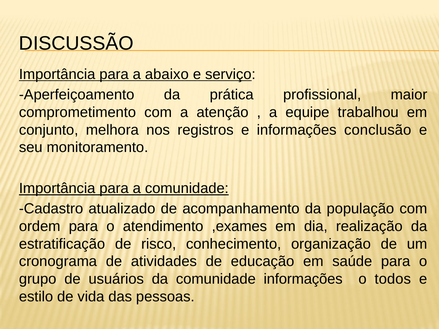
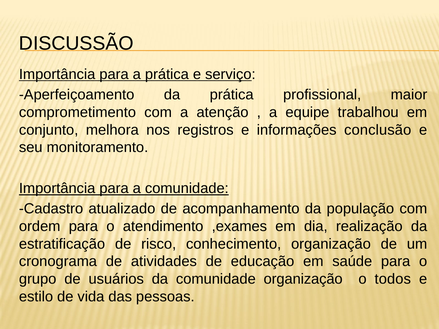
a abaixo: abaixo -> prática
comunidade informações: informações -> organização
